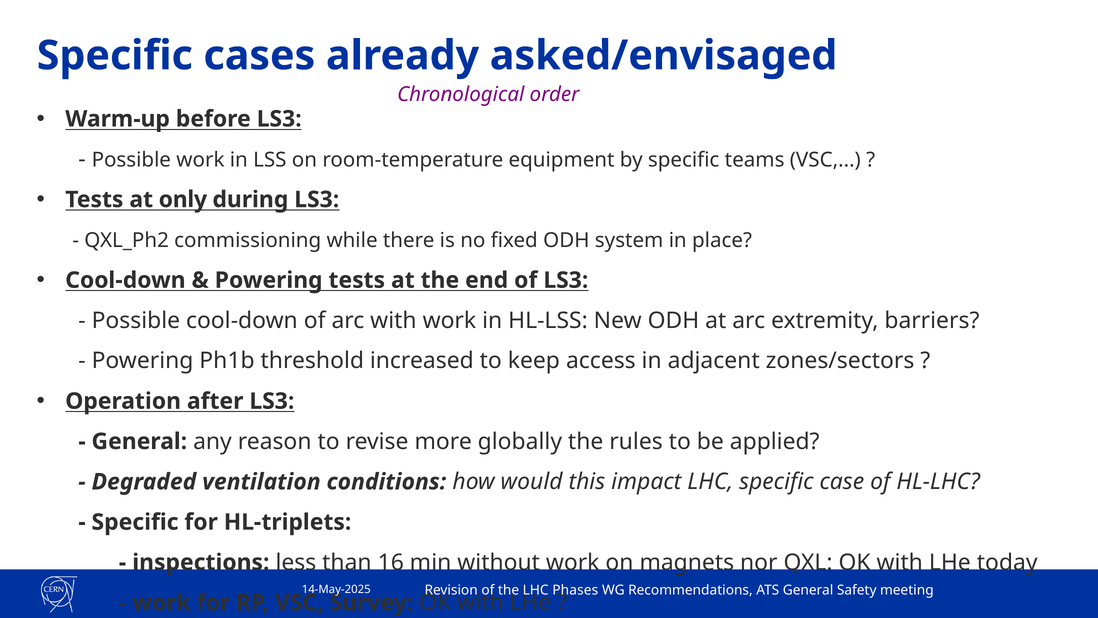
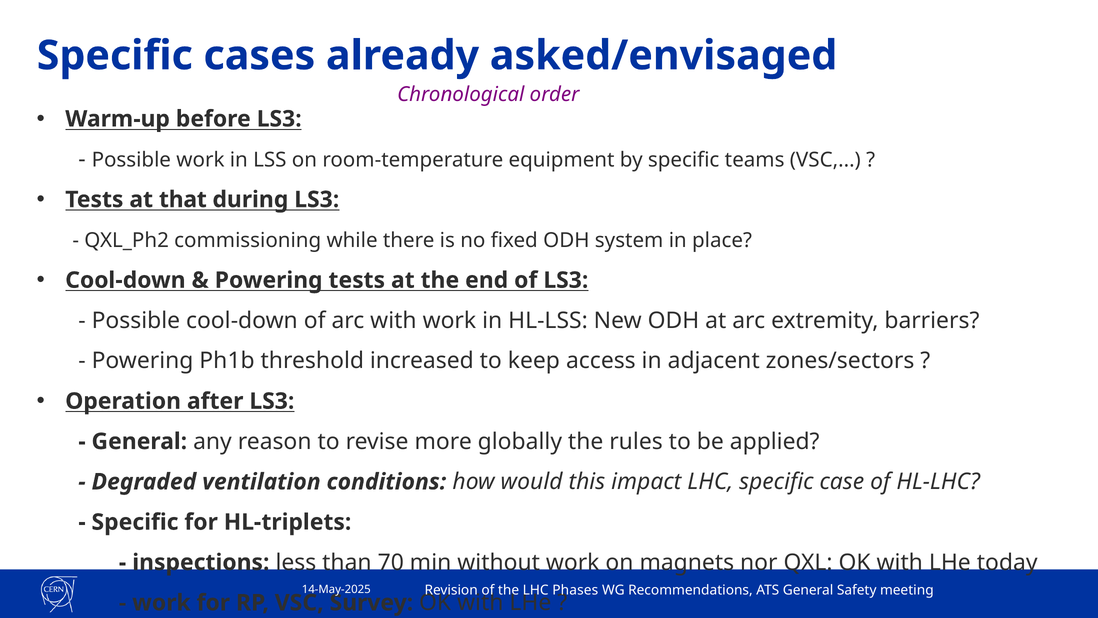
only: only -> that
16: 16 -> 70
